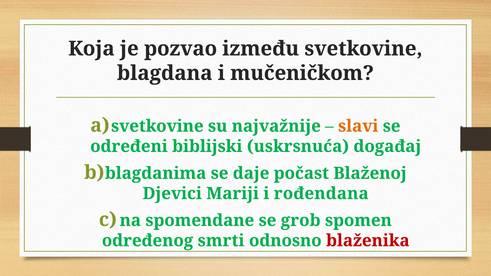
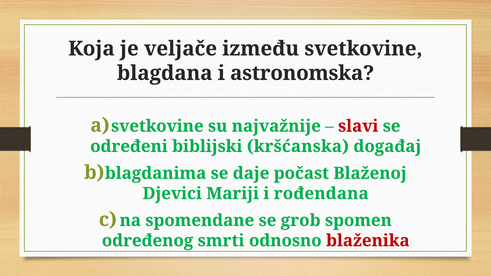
pozvao: pozvao -> veljače
mučeničkom: mučeničkom -> astronomska
slavi colour: orange -> red
uskrsnuća: uskrsnuća -> kršćanska
